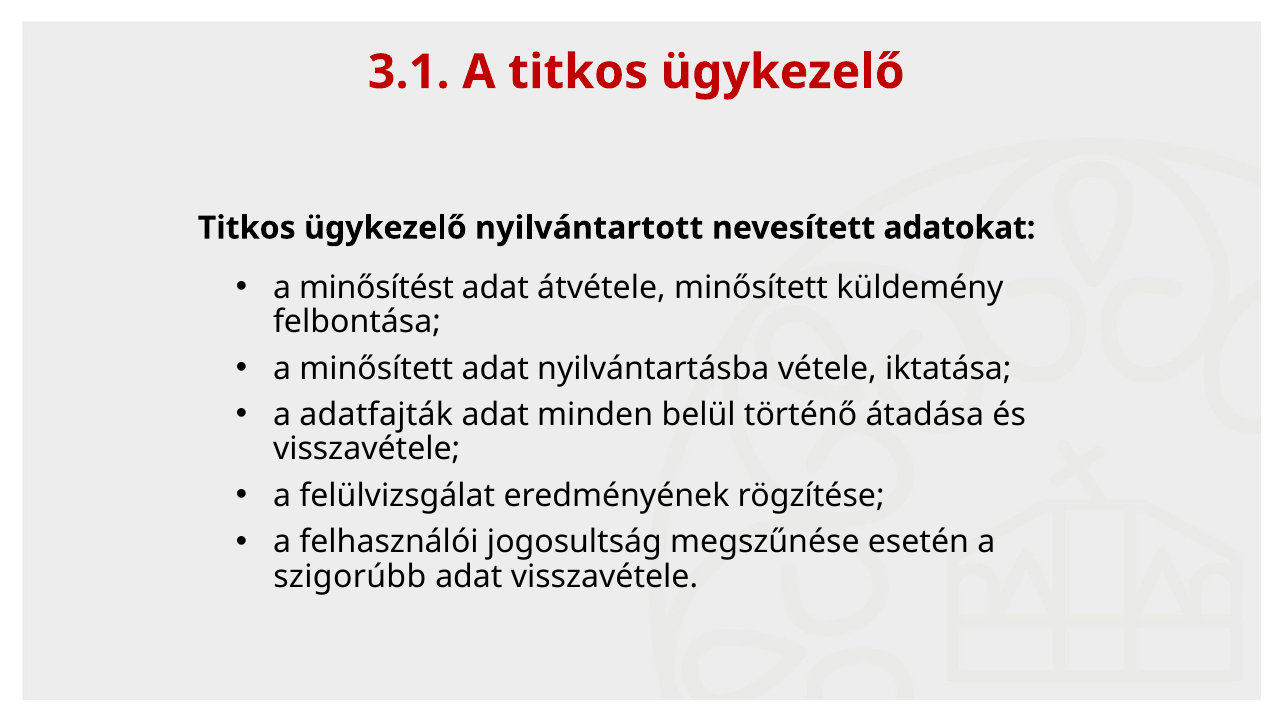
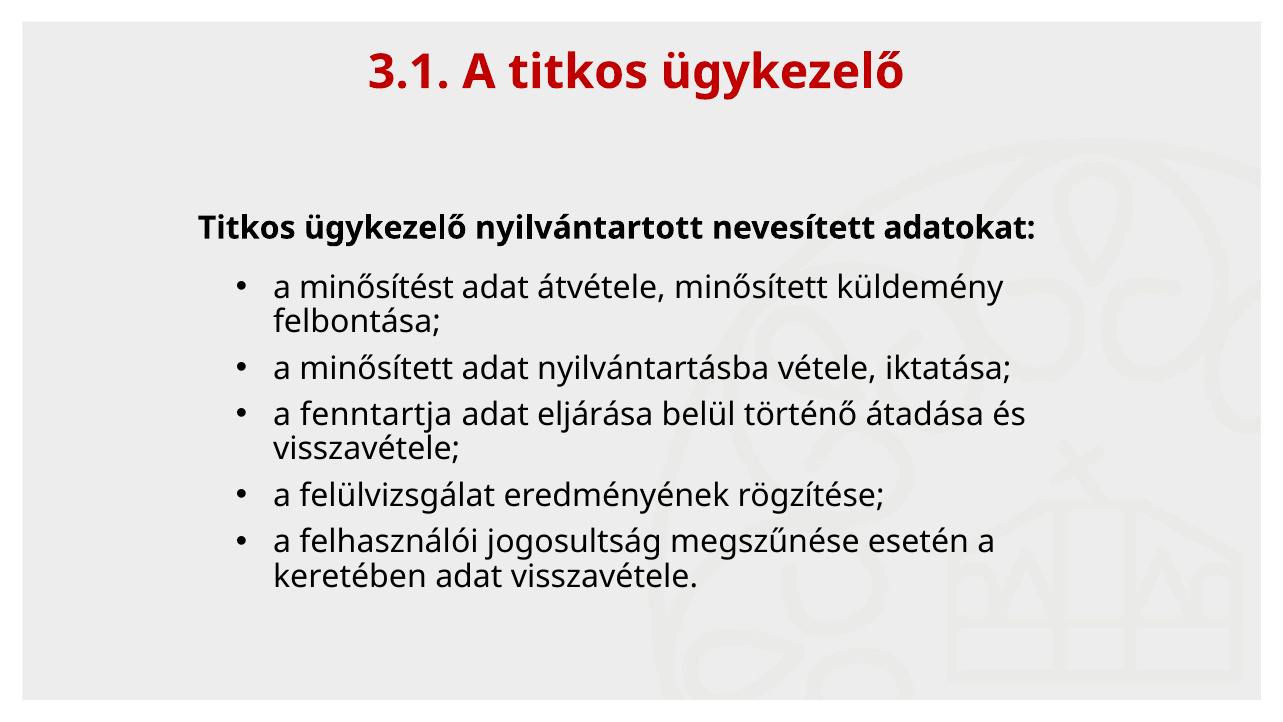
adatfajták: adatfajták -> fenntartja
minden: minden -> eljárása
szigorúbb: szigorúbb -> keretében
